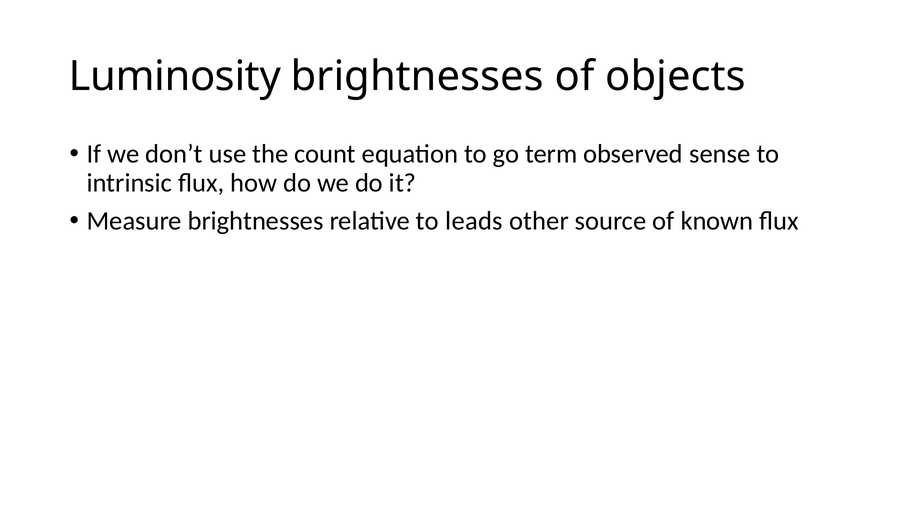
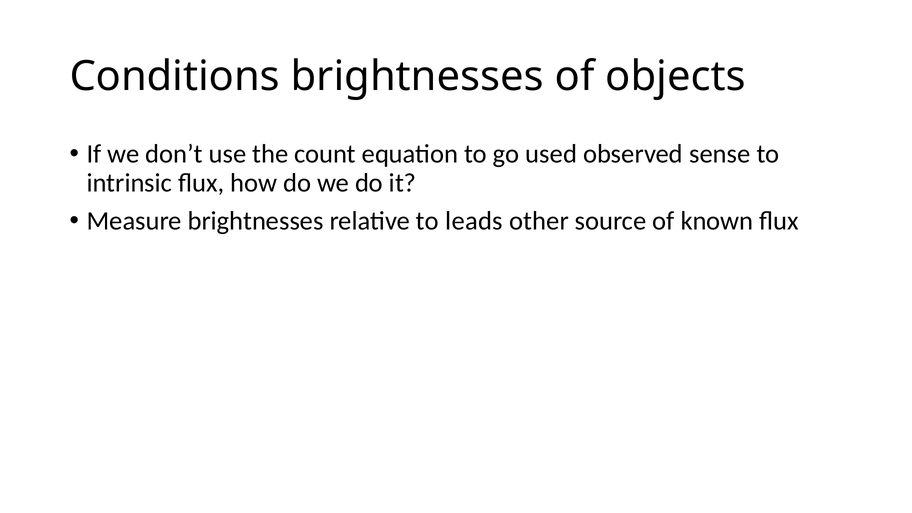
Luminosity: Luminosity -> Conditions
term: term -> used
